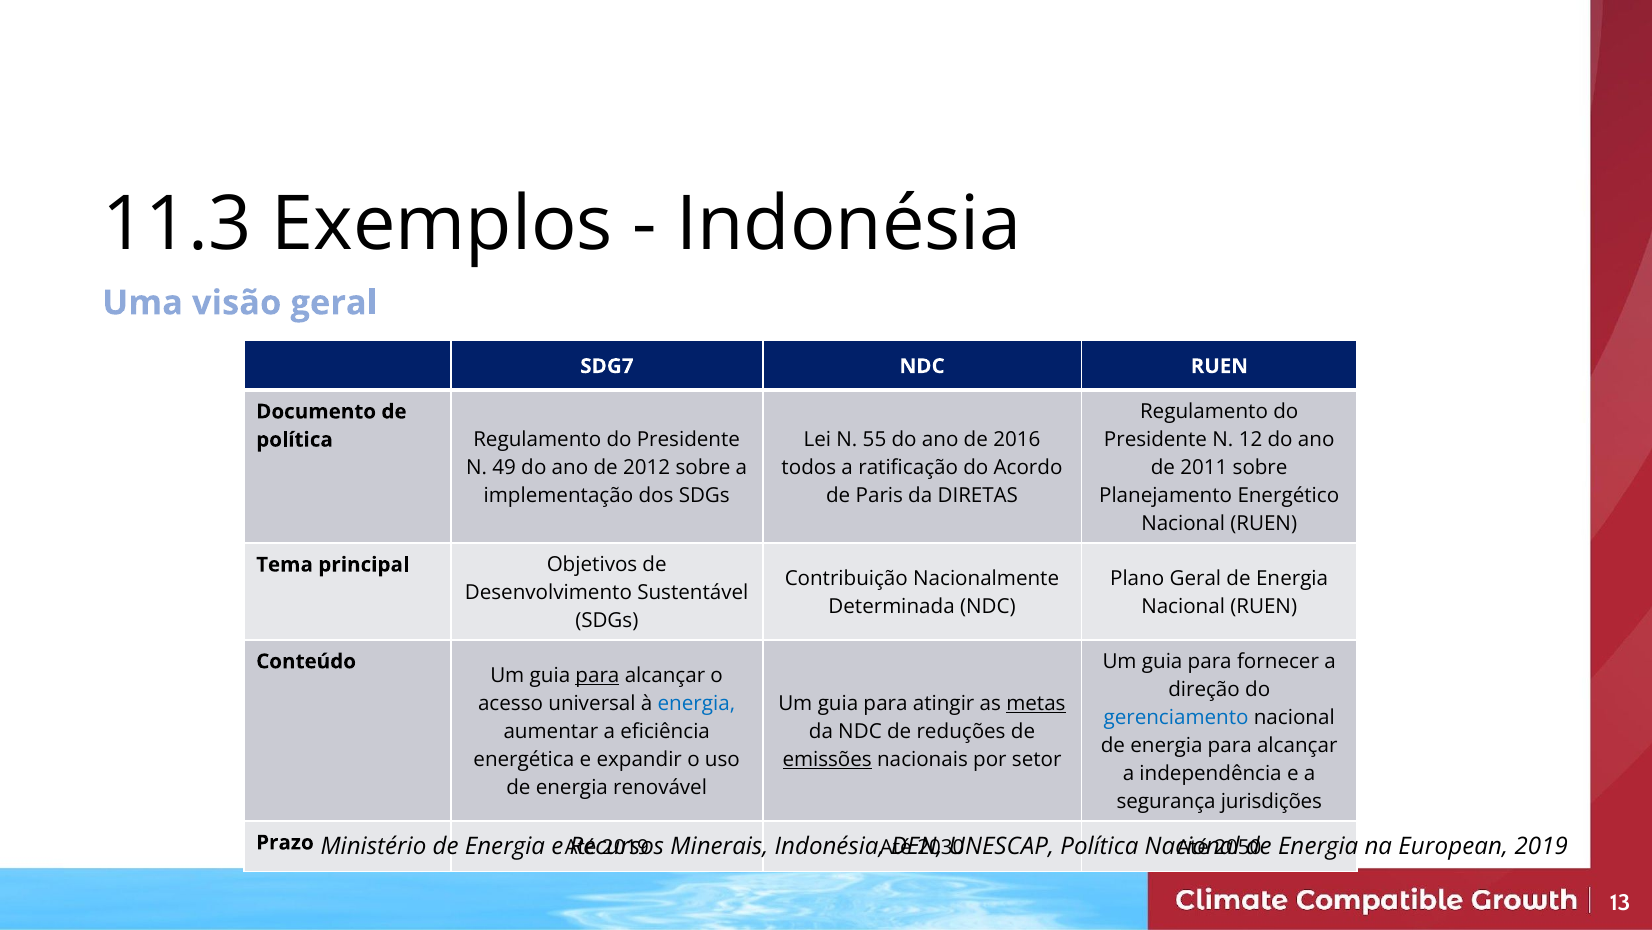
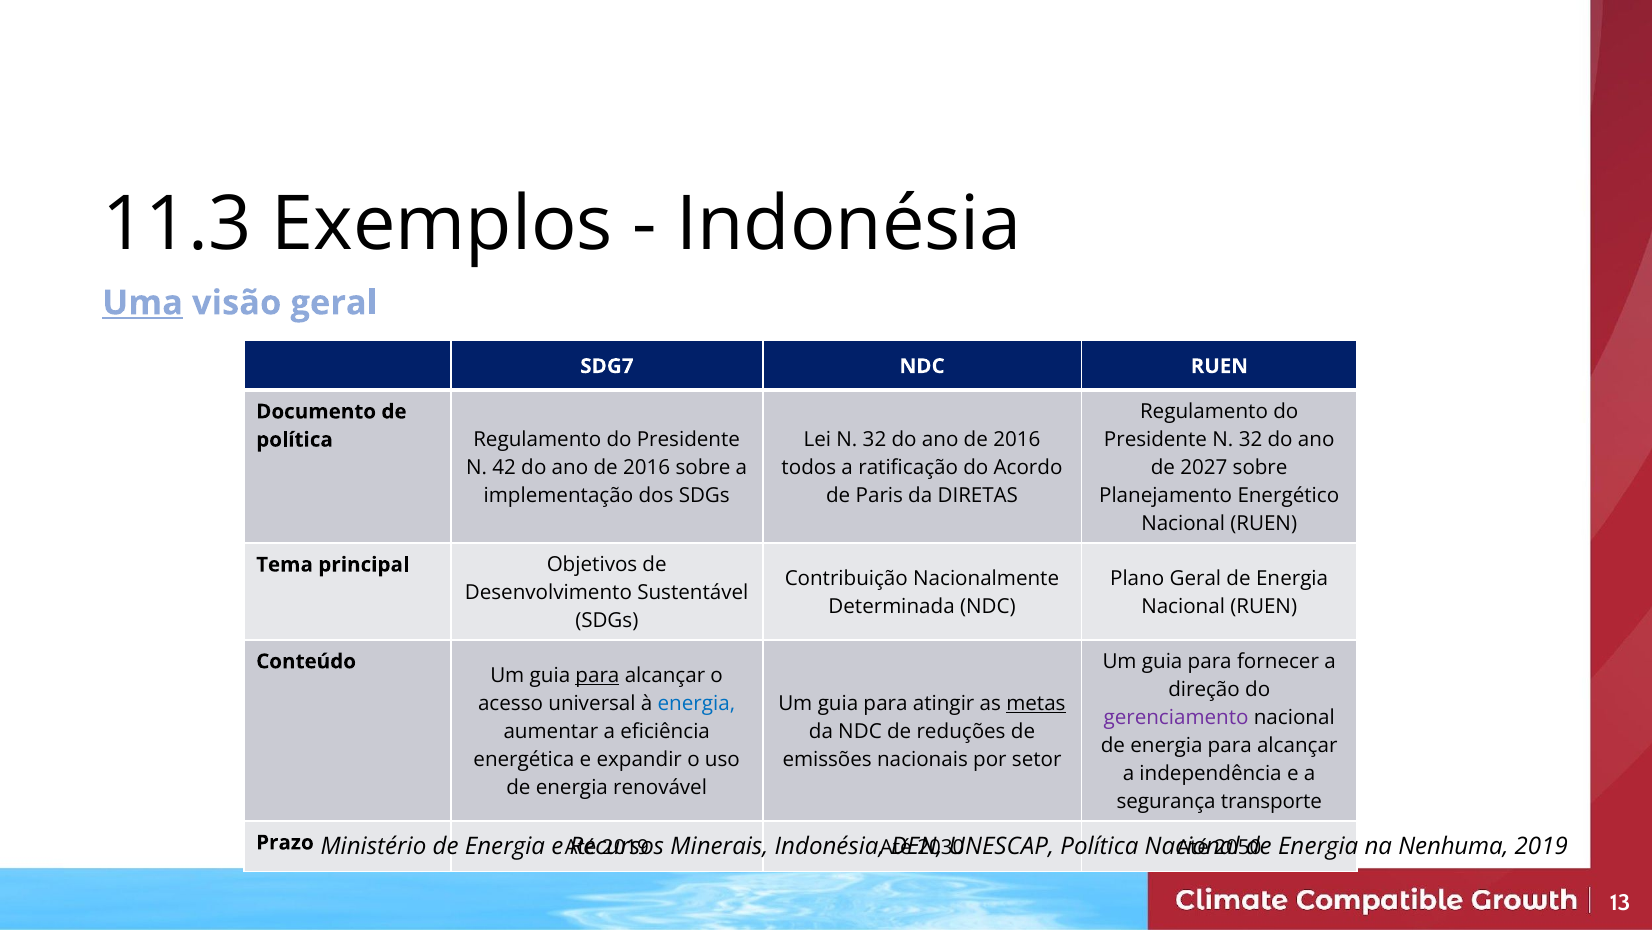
Uma underline: none -> present
Lei N 55: 55 -> 32
Presidente N 12: 12 -> 32
49: 49 -> 42
2012 at (647, 468): 2012 -> 2016
2011: 2011 -> 2027
gerenciamento colour: blue -> purple
emissões underline: present -> none
jurisdições: jurisdições -> transporte
European: European -> Nenhuma
